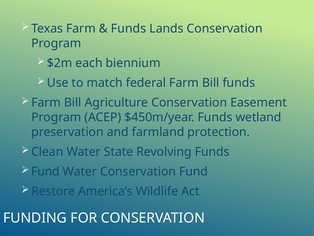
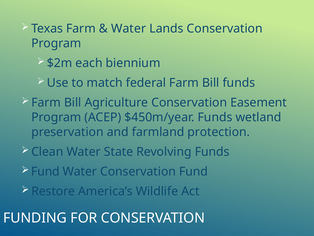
Funds at (129, 29): Funds -> Water
